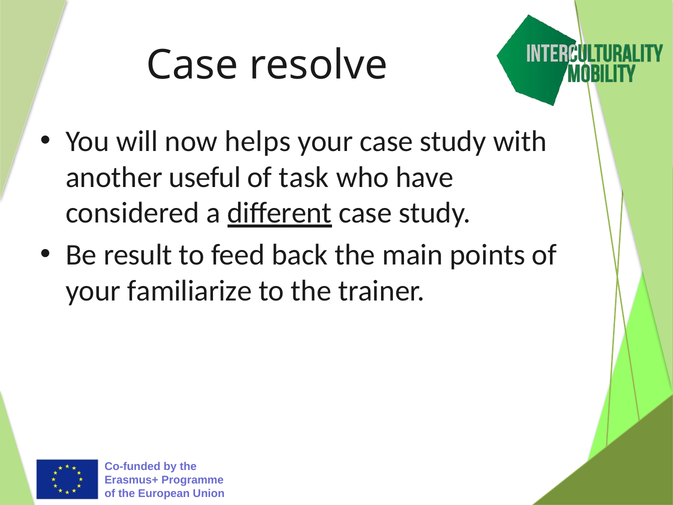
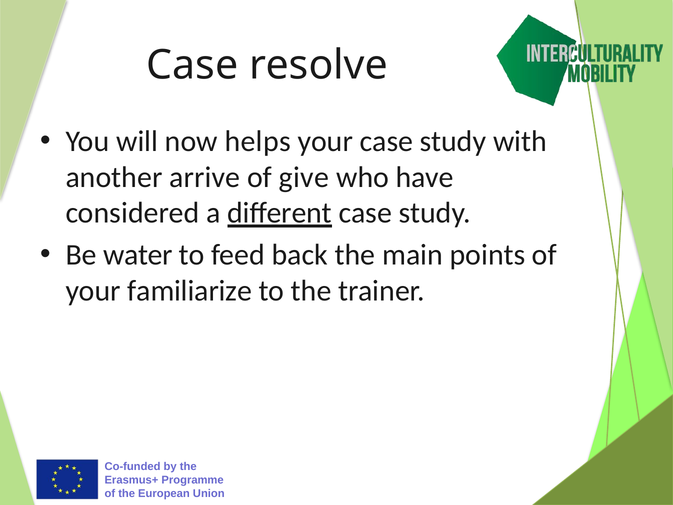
useful: useful -> arrive
task: task -> give
result: result -> water
